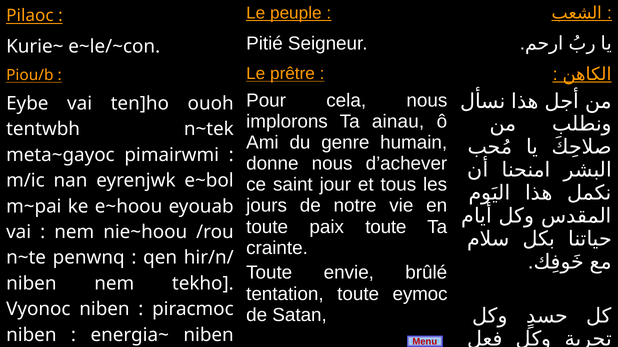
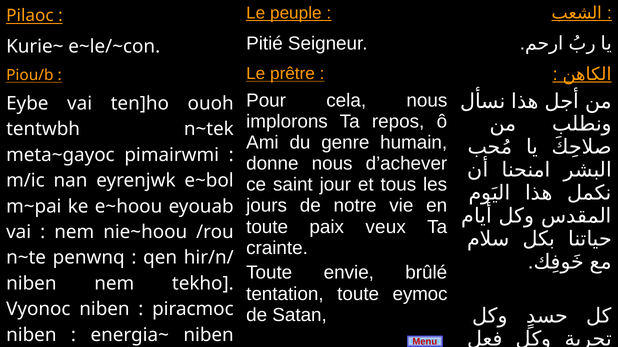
ainau: ainau -> repos
paix toute: toute -> veux
